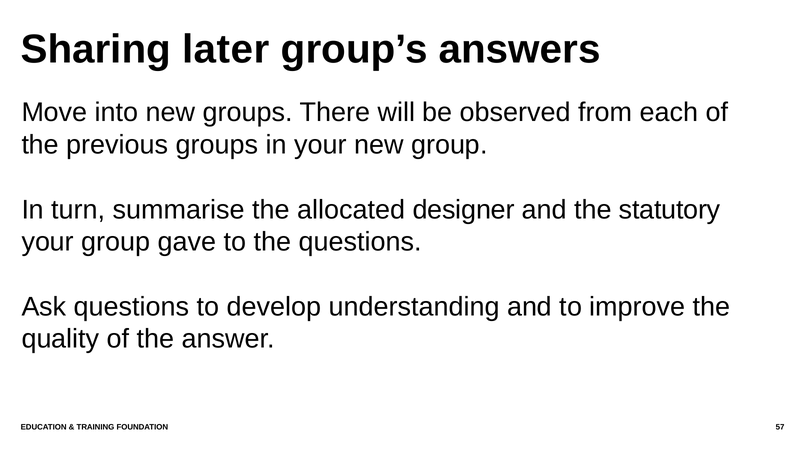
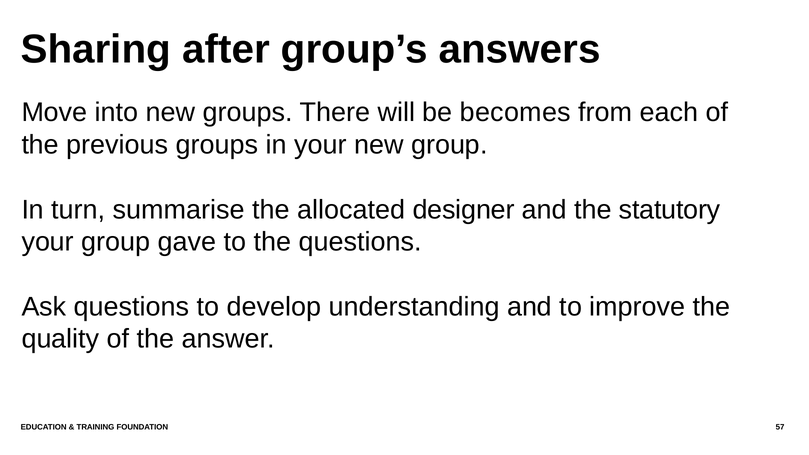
later: later -> after
observed: observed -> becomes
